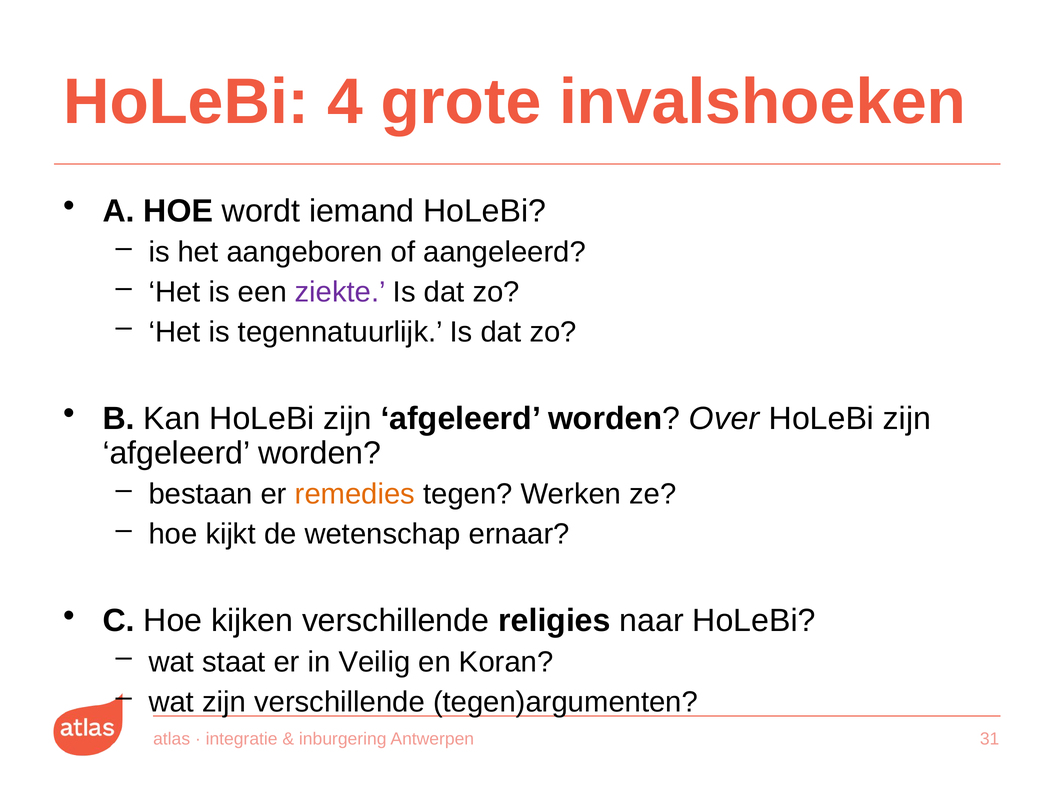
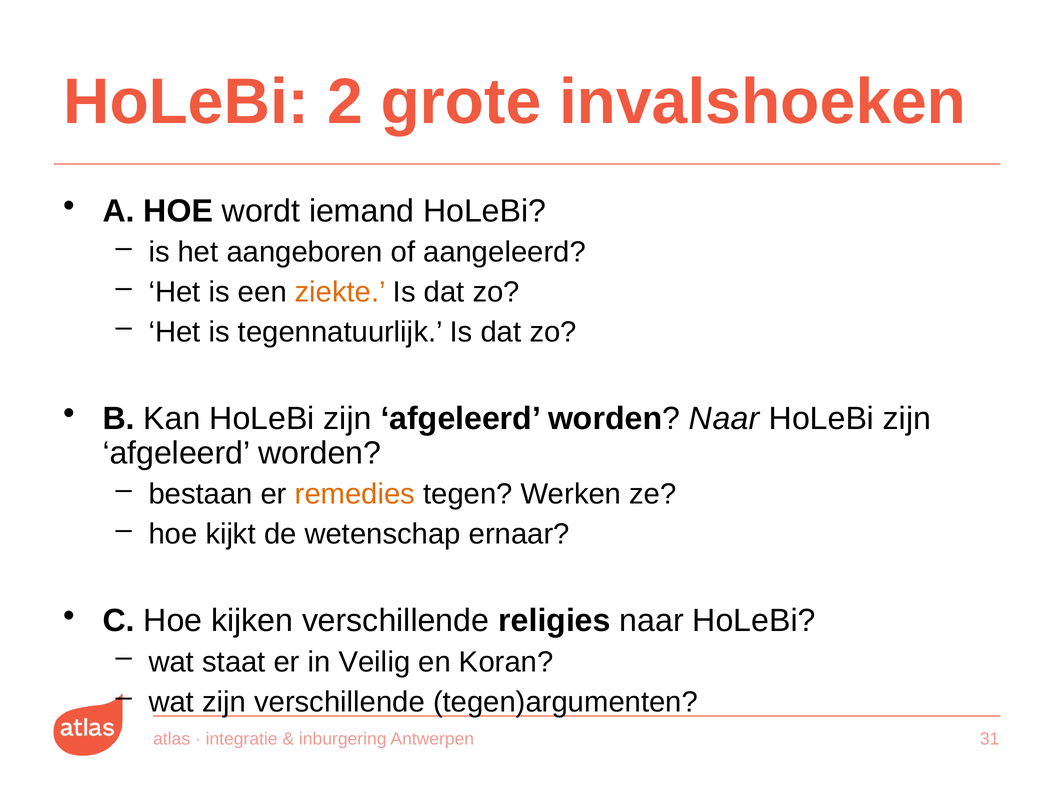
4: 4 -> 2
ziekte colour: purple -> orange
worden Over: Over -> Naar
